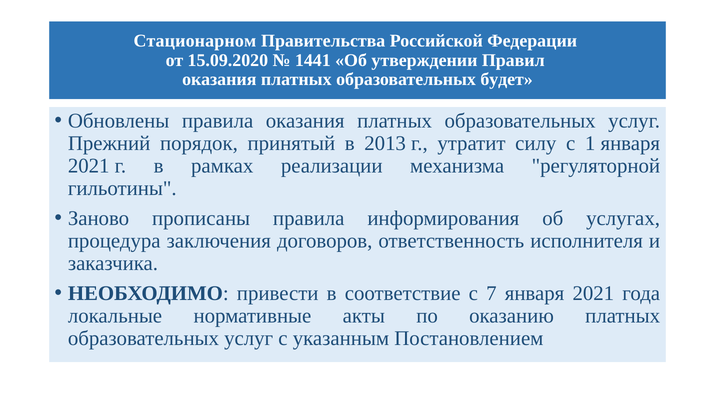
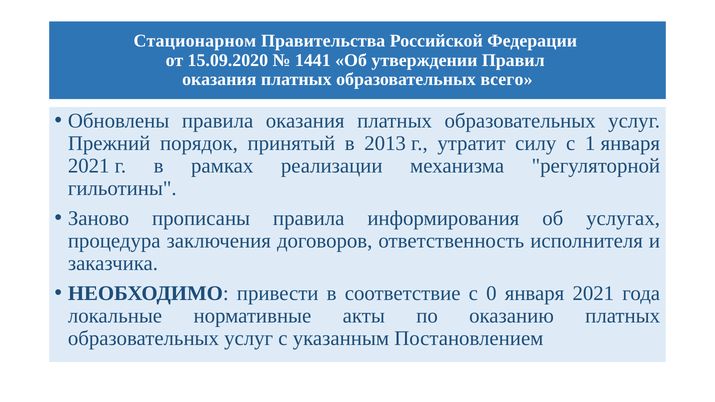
будет: будет -> всего
7: 7 -> 0
